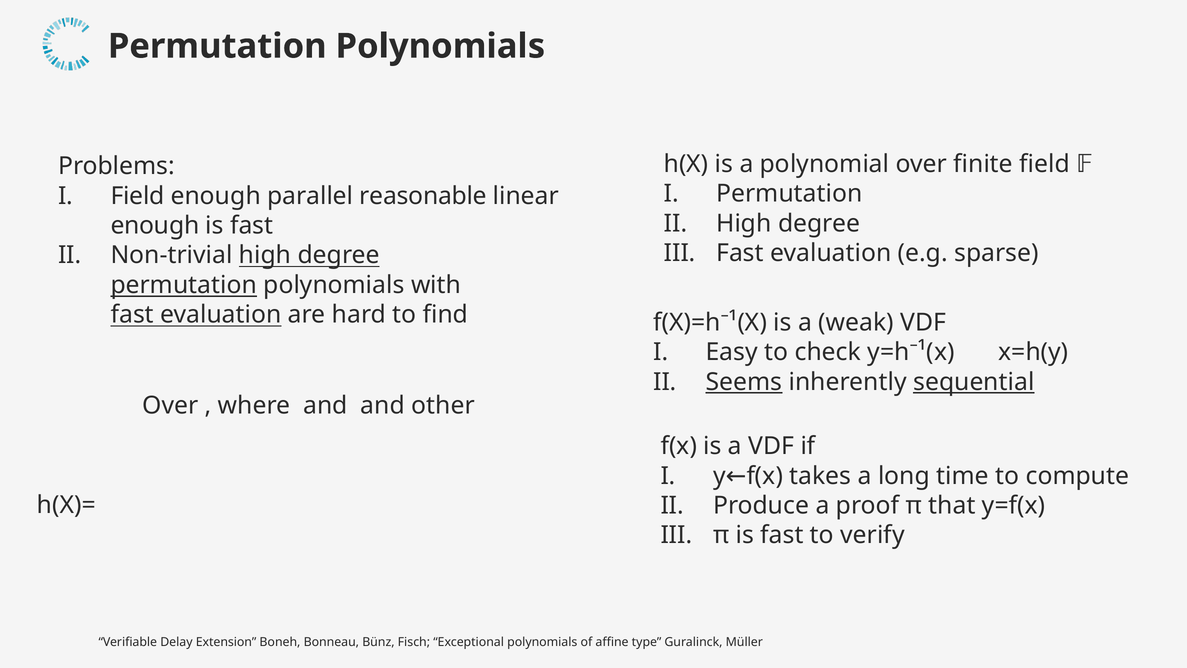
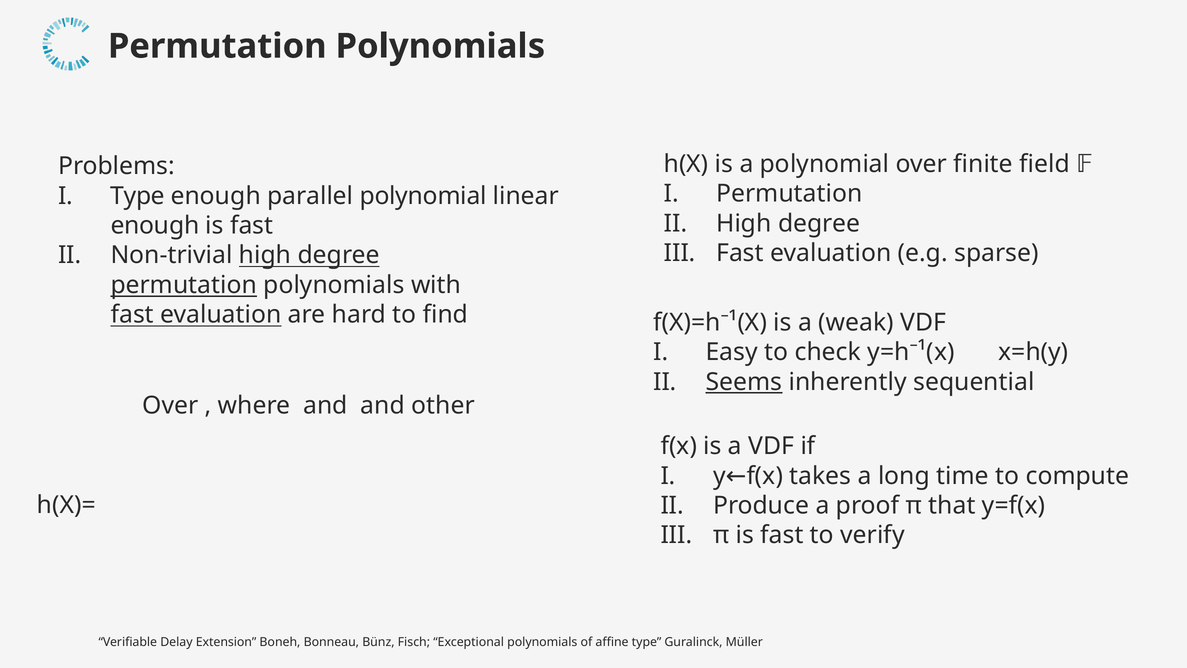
Field at (138, 196): Field -> Type
parallel reasonable: reasonable -> polynomial
sequential underline: present -> none
